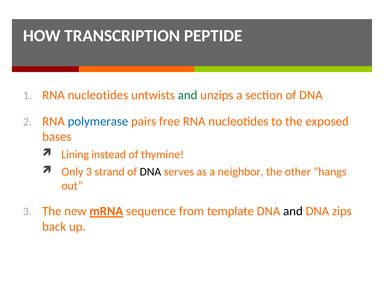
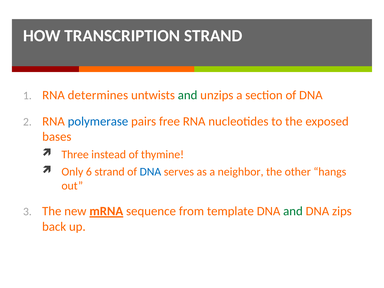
TRANSCRIPTION PEPTIDE: PEPTIDE -> STRAND
1 RNA nucleotides: nucleotides -> determines
Lining: Lining -> Three
Only 3: 3 -> 6
DNA at (150, 172) colour: black -> blue
and at (293, 211) colour: black -> green
